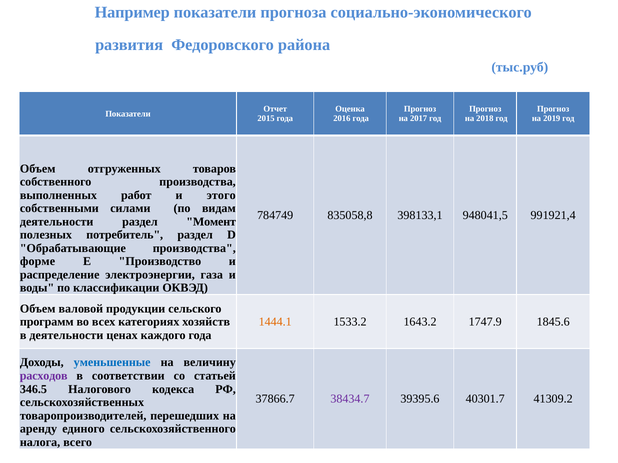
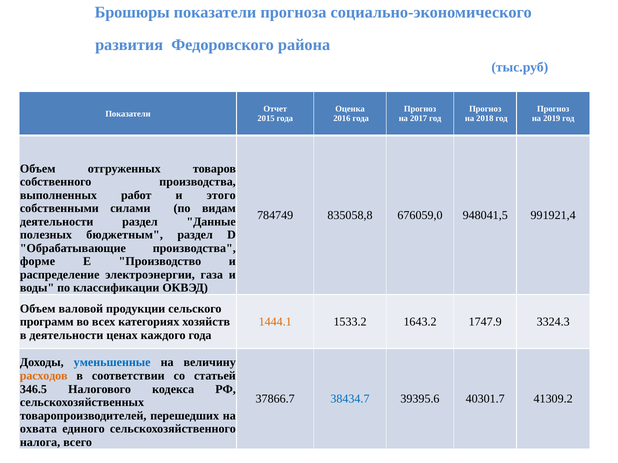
Например: Например -> Брошюры
398133,1: 398133,1 -> 676059,0
Момент: Момент -> Данные
потребитель: потребитель -> бюджетным
1845.6: 1845.6 -> 3324.3
расходов colour: purple -> orange
38434.7 colour: purple -> blue
аренду: аренду -> охвата
